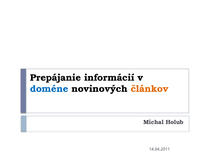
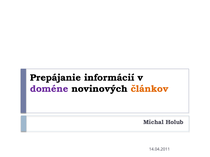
doméne colour: blue -> purple
